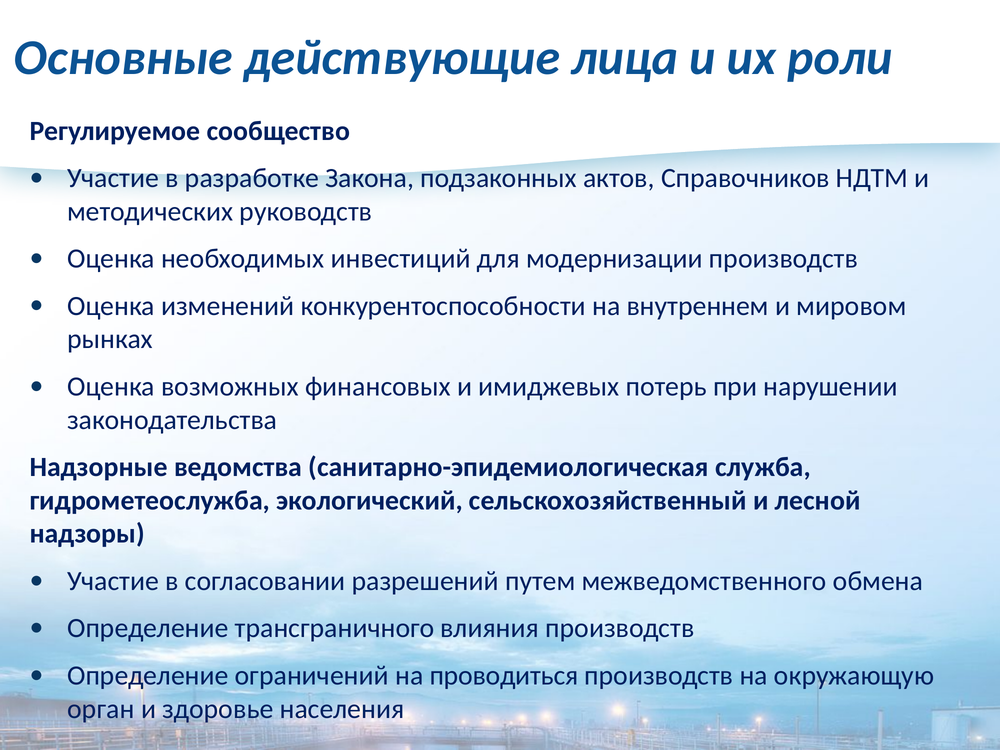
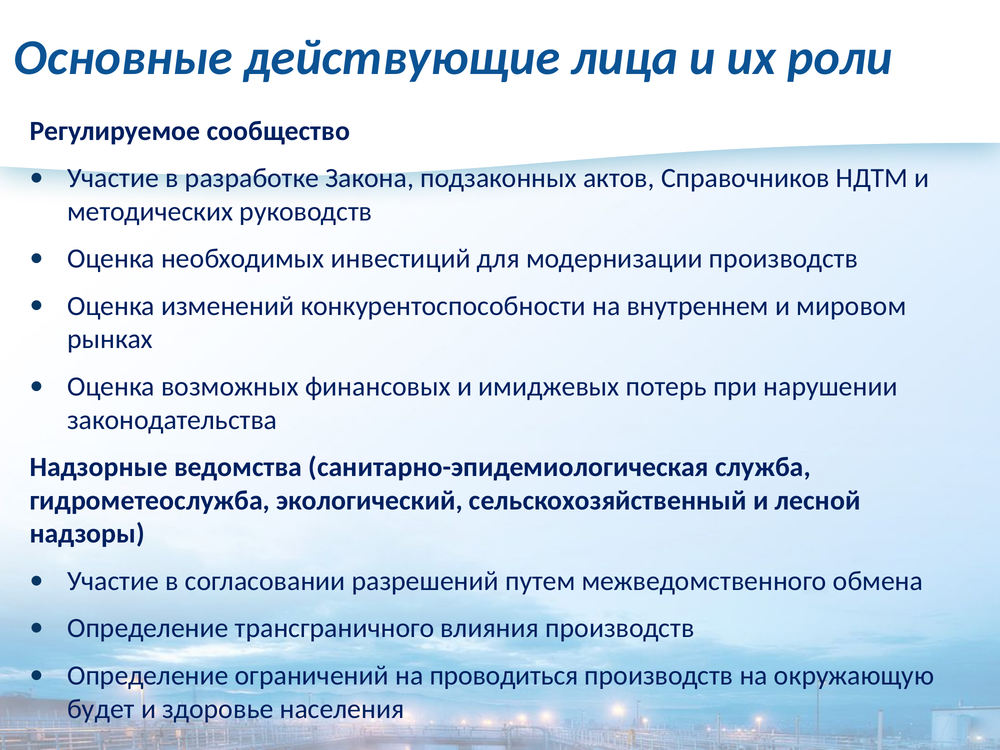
орган: орган -> будет
